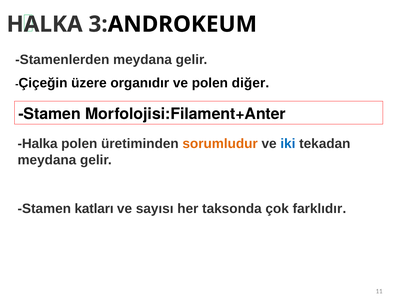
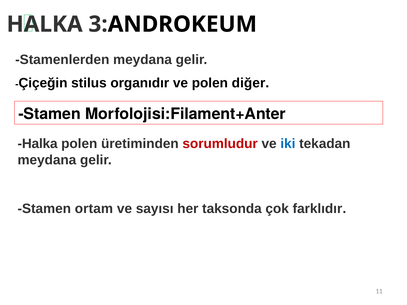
üzere: üzere -> stilus
sorumludur colour: orange -> red
katları: katları -> ortam
